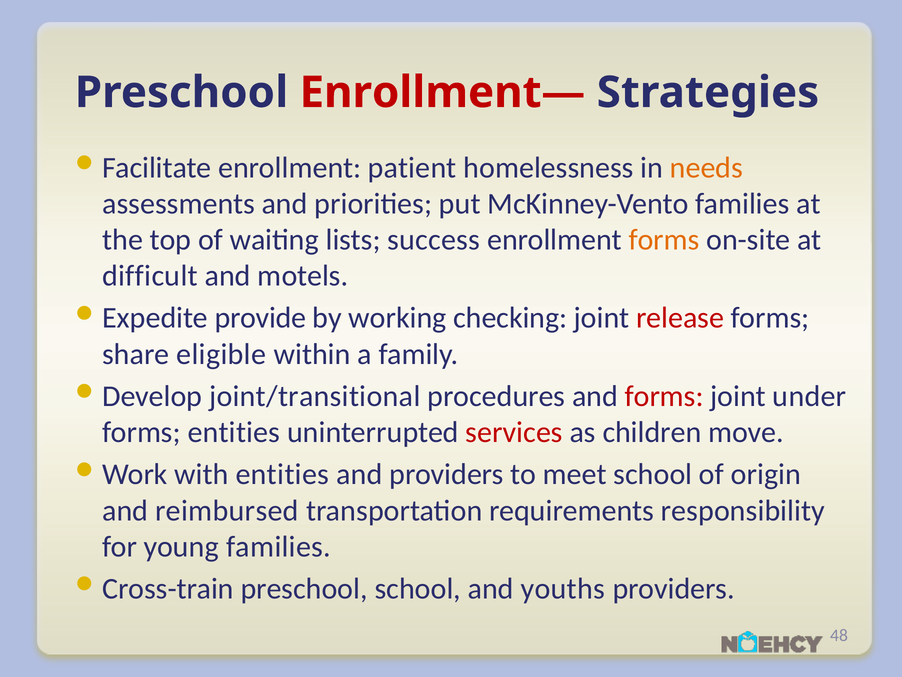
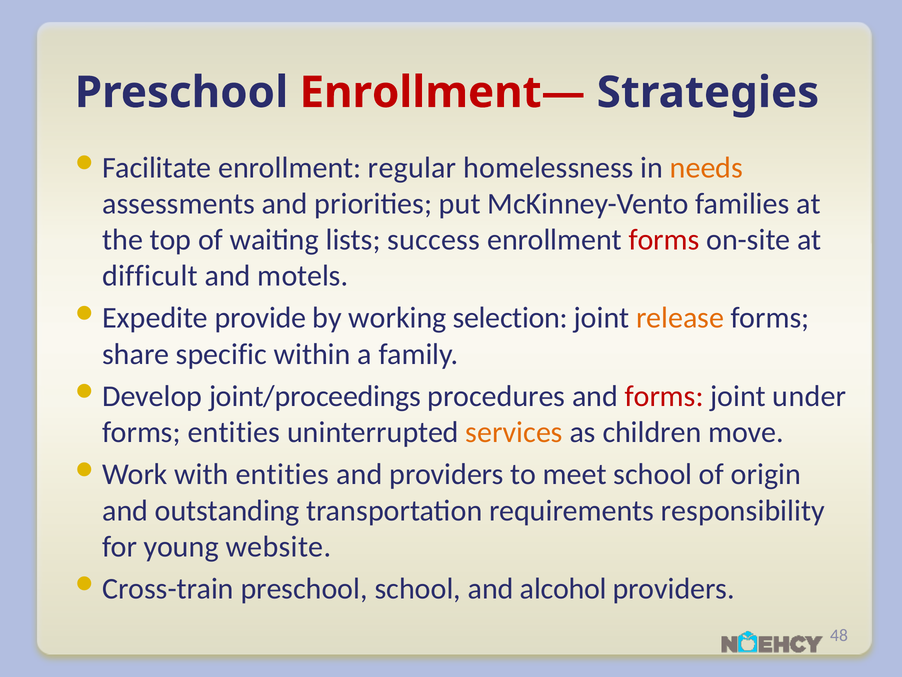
patient: patient -> regular
forms at (664, 240) colour: orange -> red
checking: checking -> selection
release colour: red -> orange
eligible: eligible -> specific
joint/transitional: joint/transitional -> joint/proceedings
services colour: red -> orange
reimbursed: reimbursed -> outstanding
young families: families -> website
youths: youths -> alcohol
